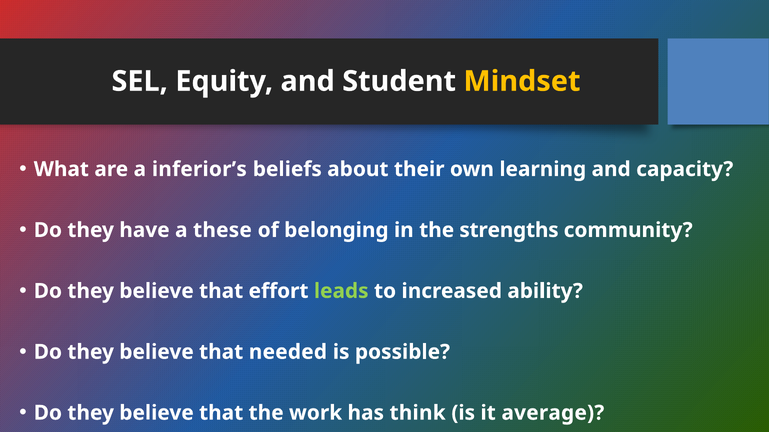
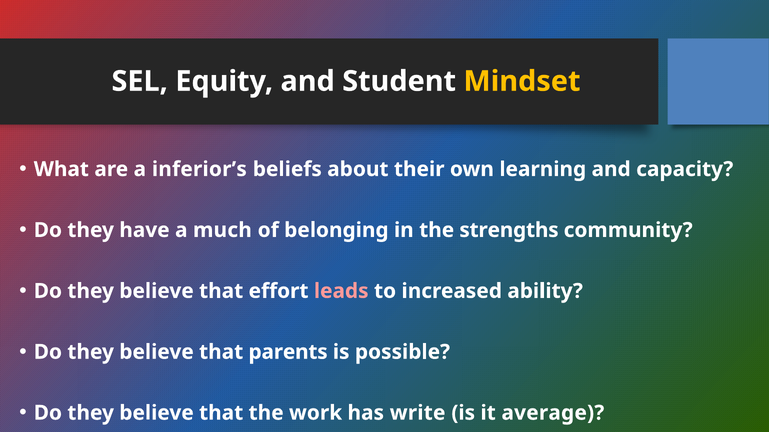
these: these -> much
leads colour: light green -> pink
needed: needed -> parents
think: think -> write
